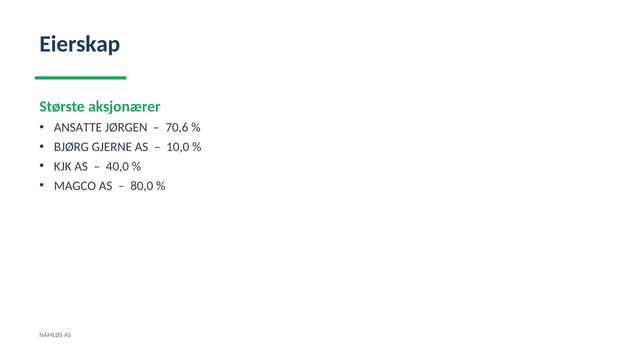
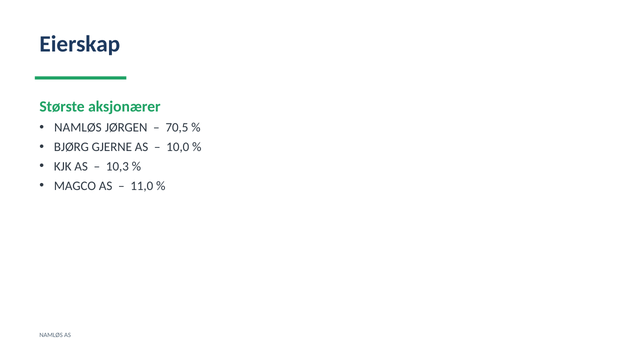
ANSATTE at (78, 127): ANSATTE -> NAMLØS
70,6: 70,6 -> 70,5
40,0: 40,0 -> 10,3
80,0: 80,0 -> 11,0
